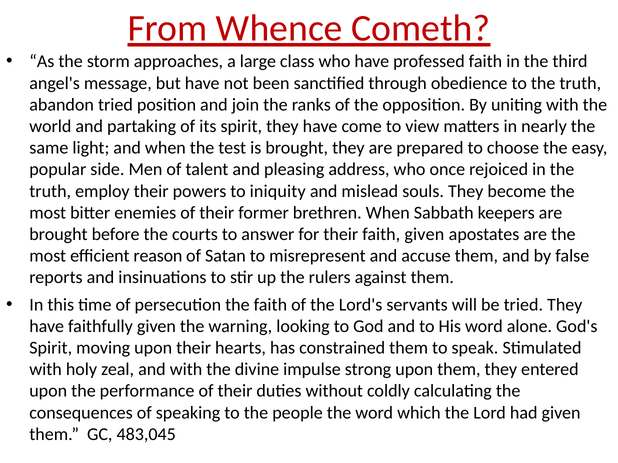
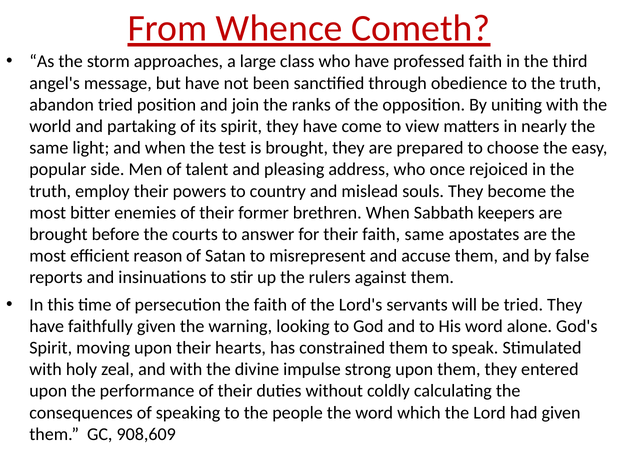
iniquity: iniquity -> country
faith given: given -> same
483,045: 483,045 -> 908,609
